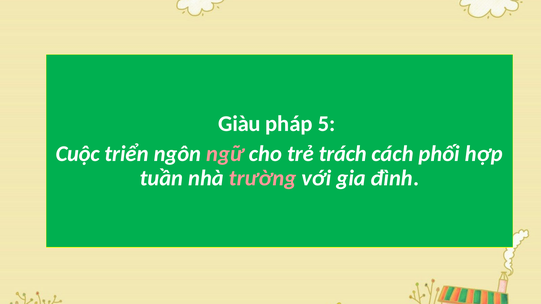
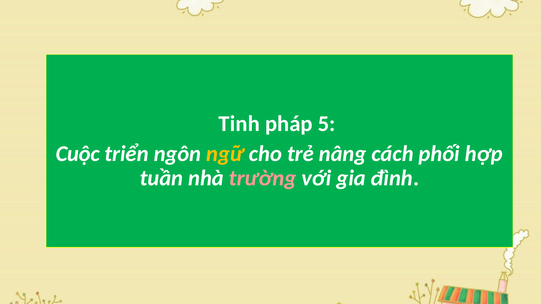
Giàu: Giàu -> Tinh
ngữ colour: pink -> yellow
trách: trách -> nâng
